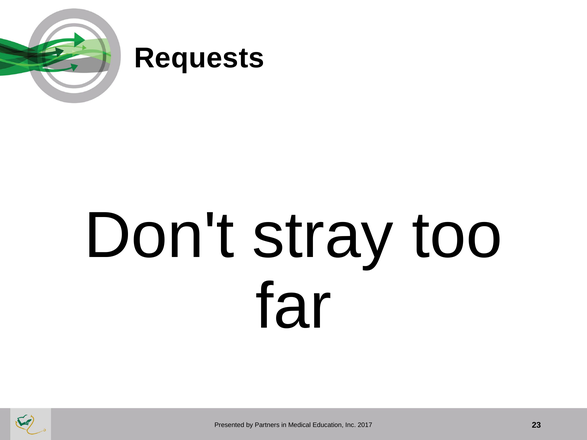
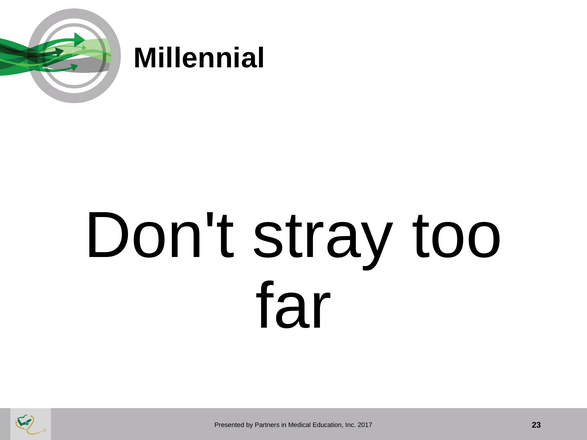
Requests: Requests -> Millennial
